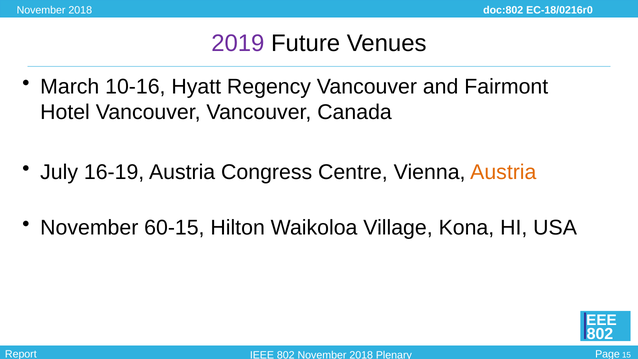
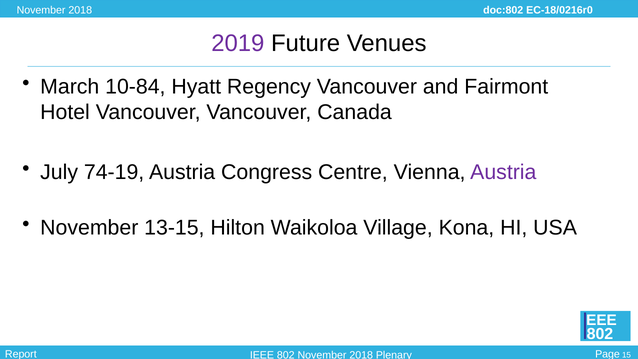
10-16: 10-16 -> 10-84
16-19: 16-19 -> 74-19
Austria at (503, 172) colour: orange -> purple
60-15: 60-15 -> 13-15
